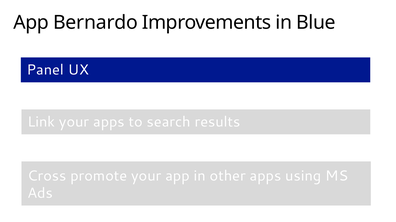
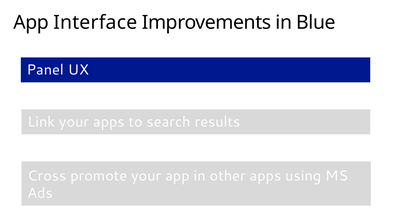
Bernardo: Bernardo -> Interface
